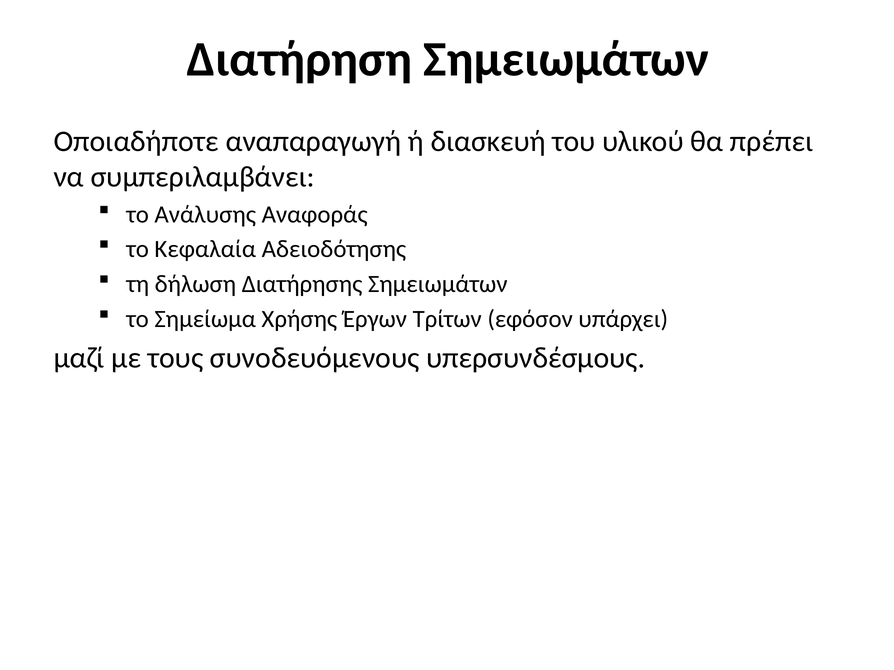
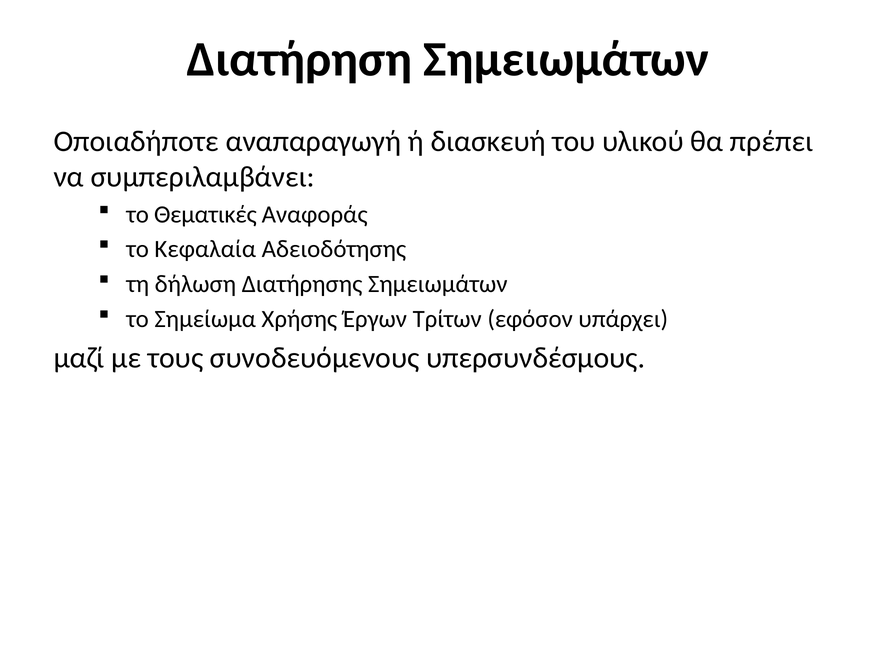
Ανάλυσης: Ανάλυσης -> Θεματικές
